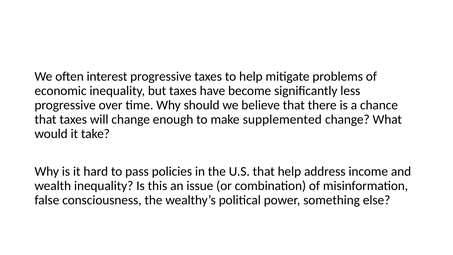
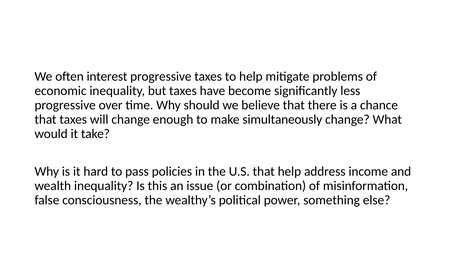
supplemented: supplemented -> simultaneously
